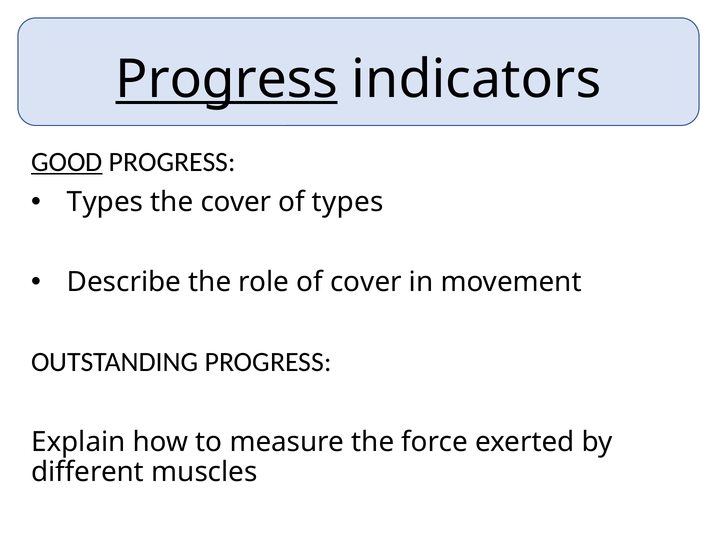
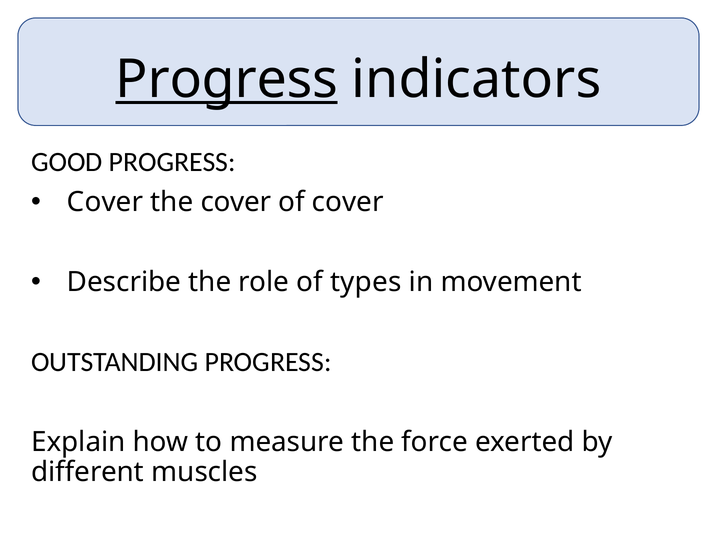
GOOD underline: present -> none
Types at (105, 202): Types -> Cover
of types: types -> cover
of cover: cover -> types
